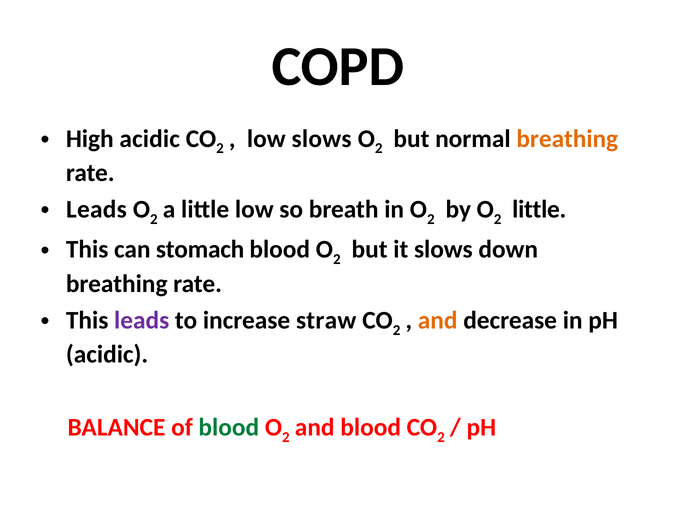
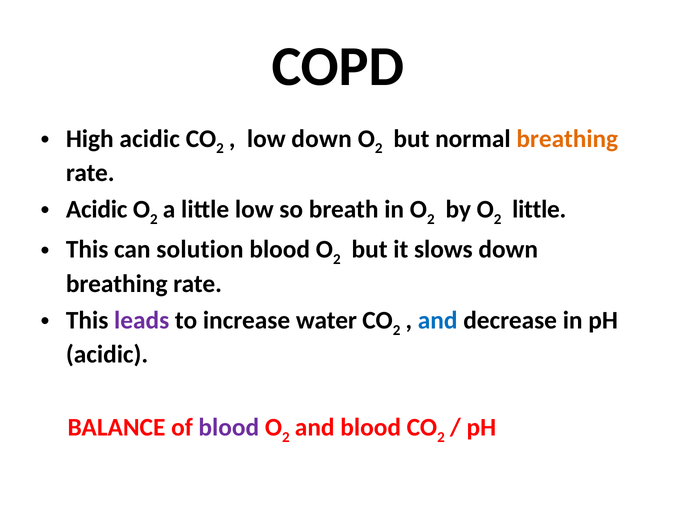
low slows: slows -> down
Leads at (96, 209): Leads -> Acidic
stomach: stomach -> solution
straw: straw -> water
and at (438, 320) colour: orange -> blue
blood at (229, 427) colour: green -> purple
